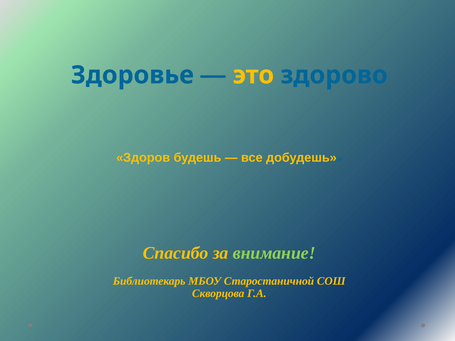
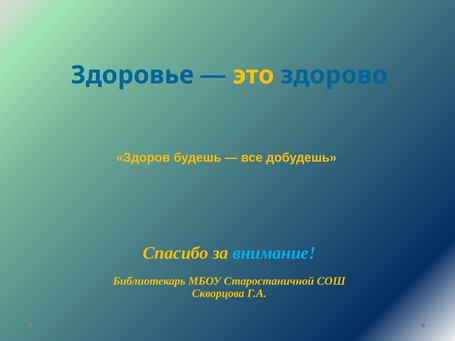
внимание colour: light green -> light blue
